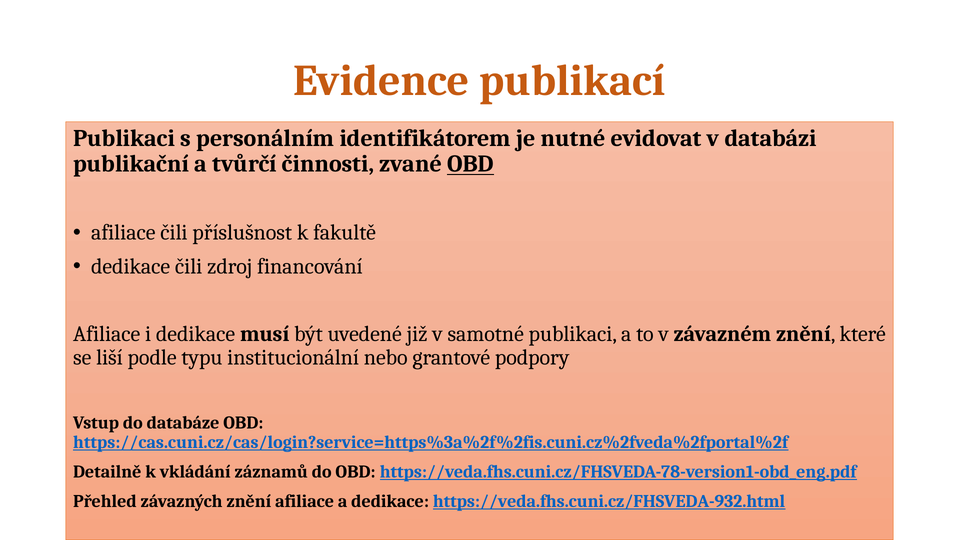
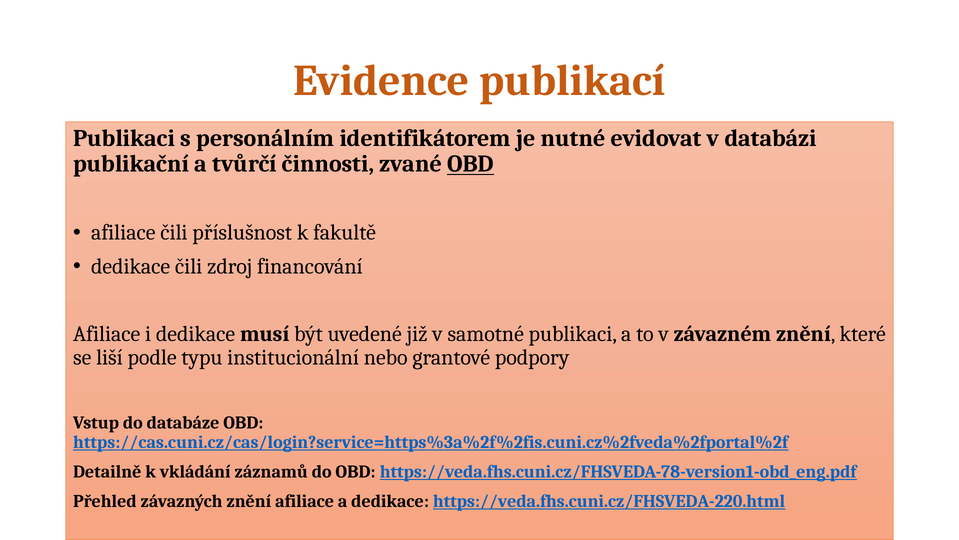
https://veda.fhs.cuni.cz/FHSVEDA-932.html: https://veda.fhs.cuni.cz/FHSVEDA-932.html -> https://veda.fhs.cuni.cz/FHSVEDA-220.html
